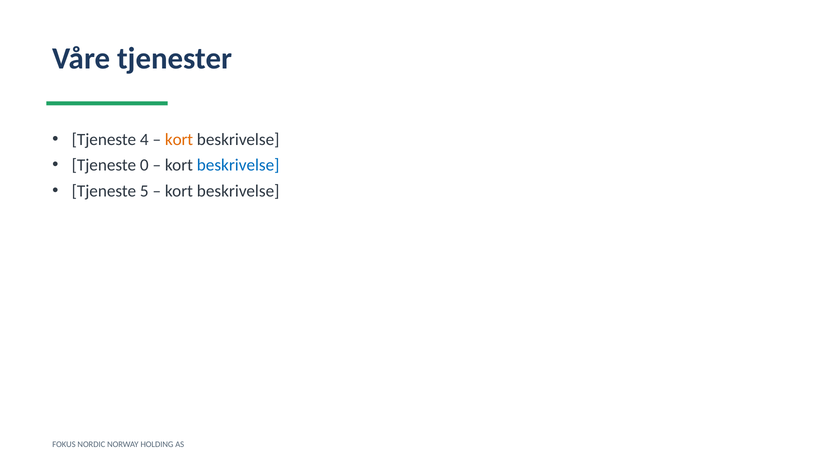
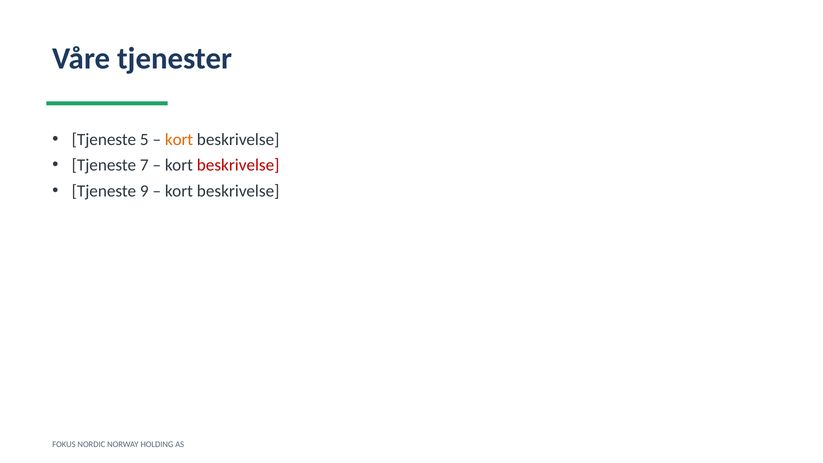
4: 4 -> 5
0: 0 -> 7
beskrivelse at (238, 165) colour: blue -> red
5: 5 -> 9
